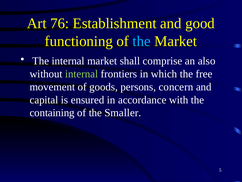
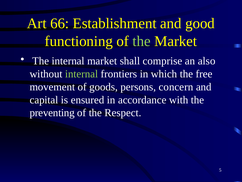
76: 76 -> 66
the at (142, 41) colour: light blue -> light green
containing: containing -> preventing
Smaller: Smaller -> Respect
